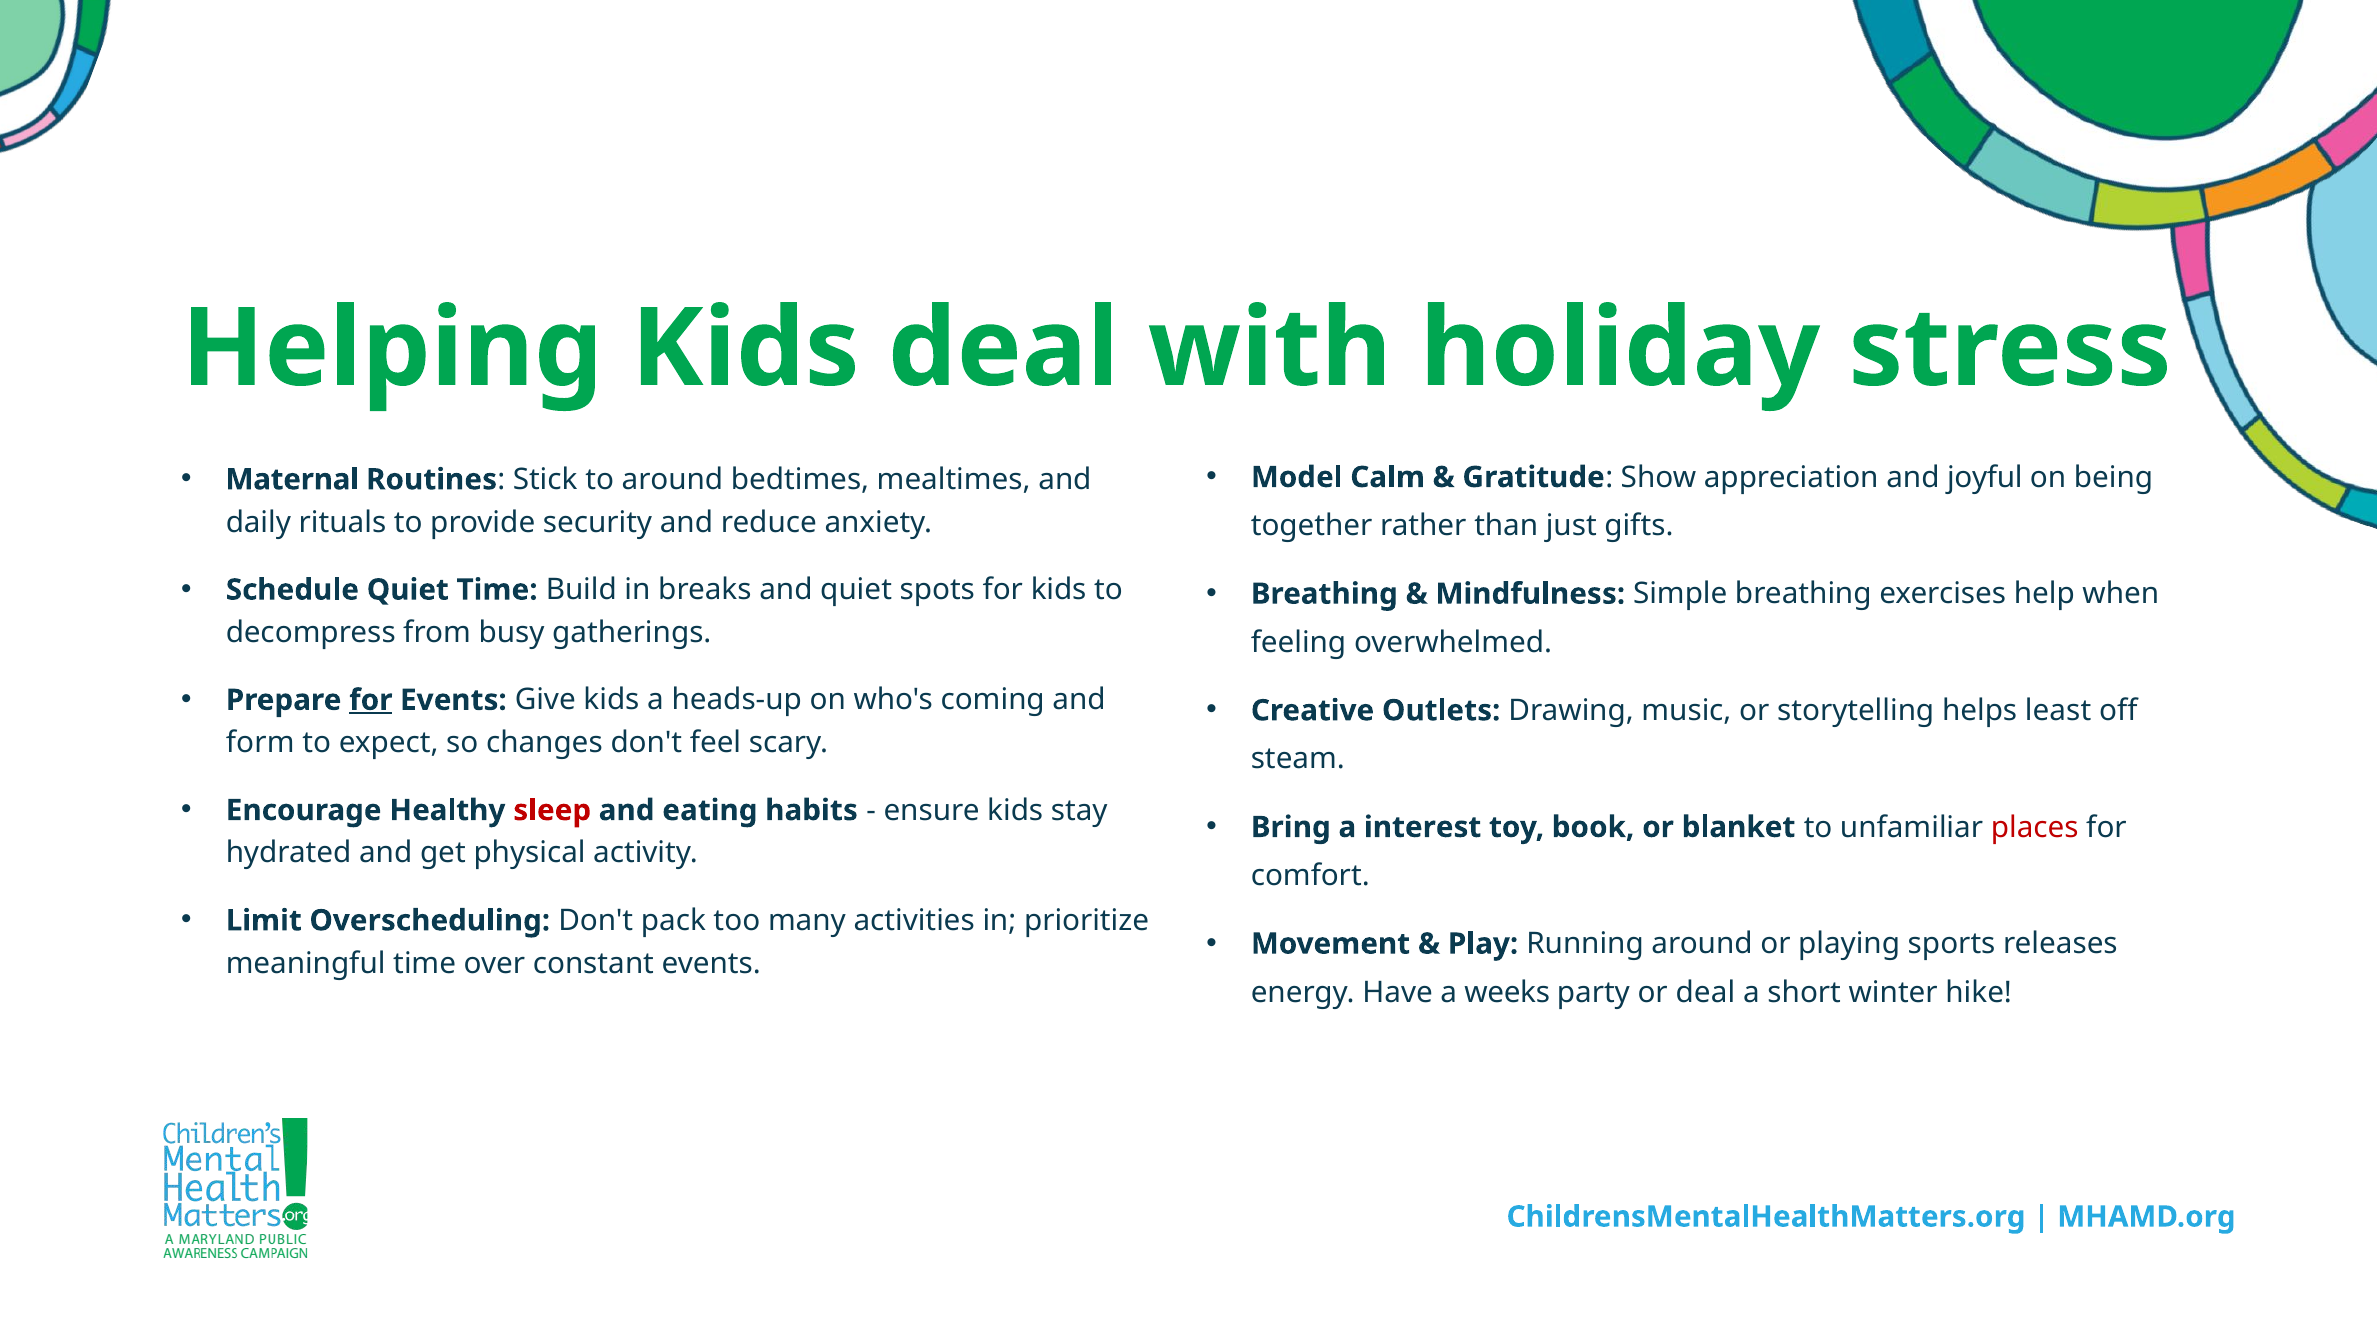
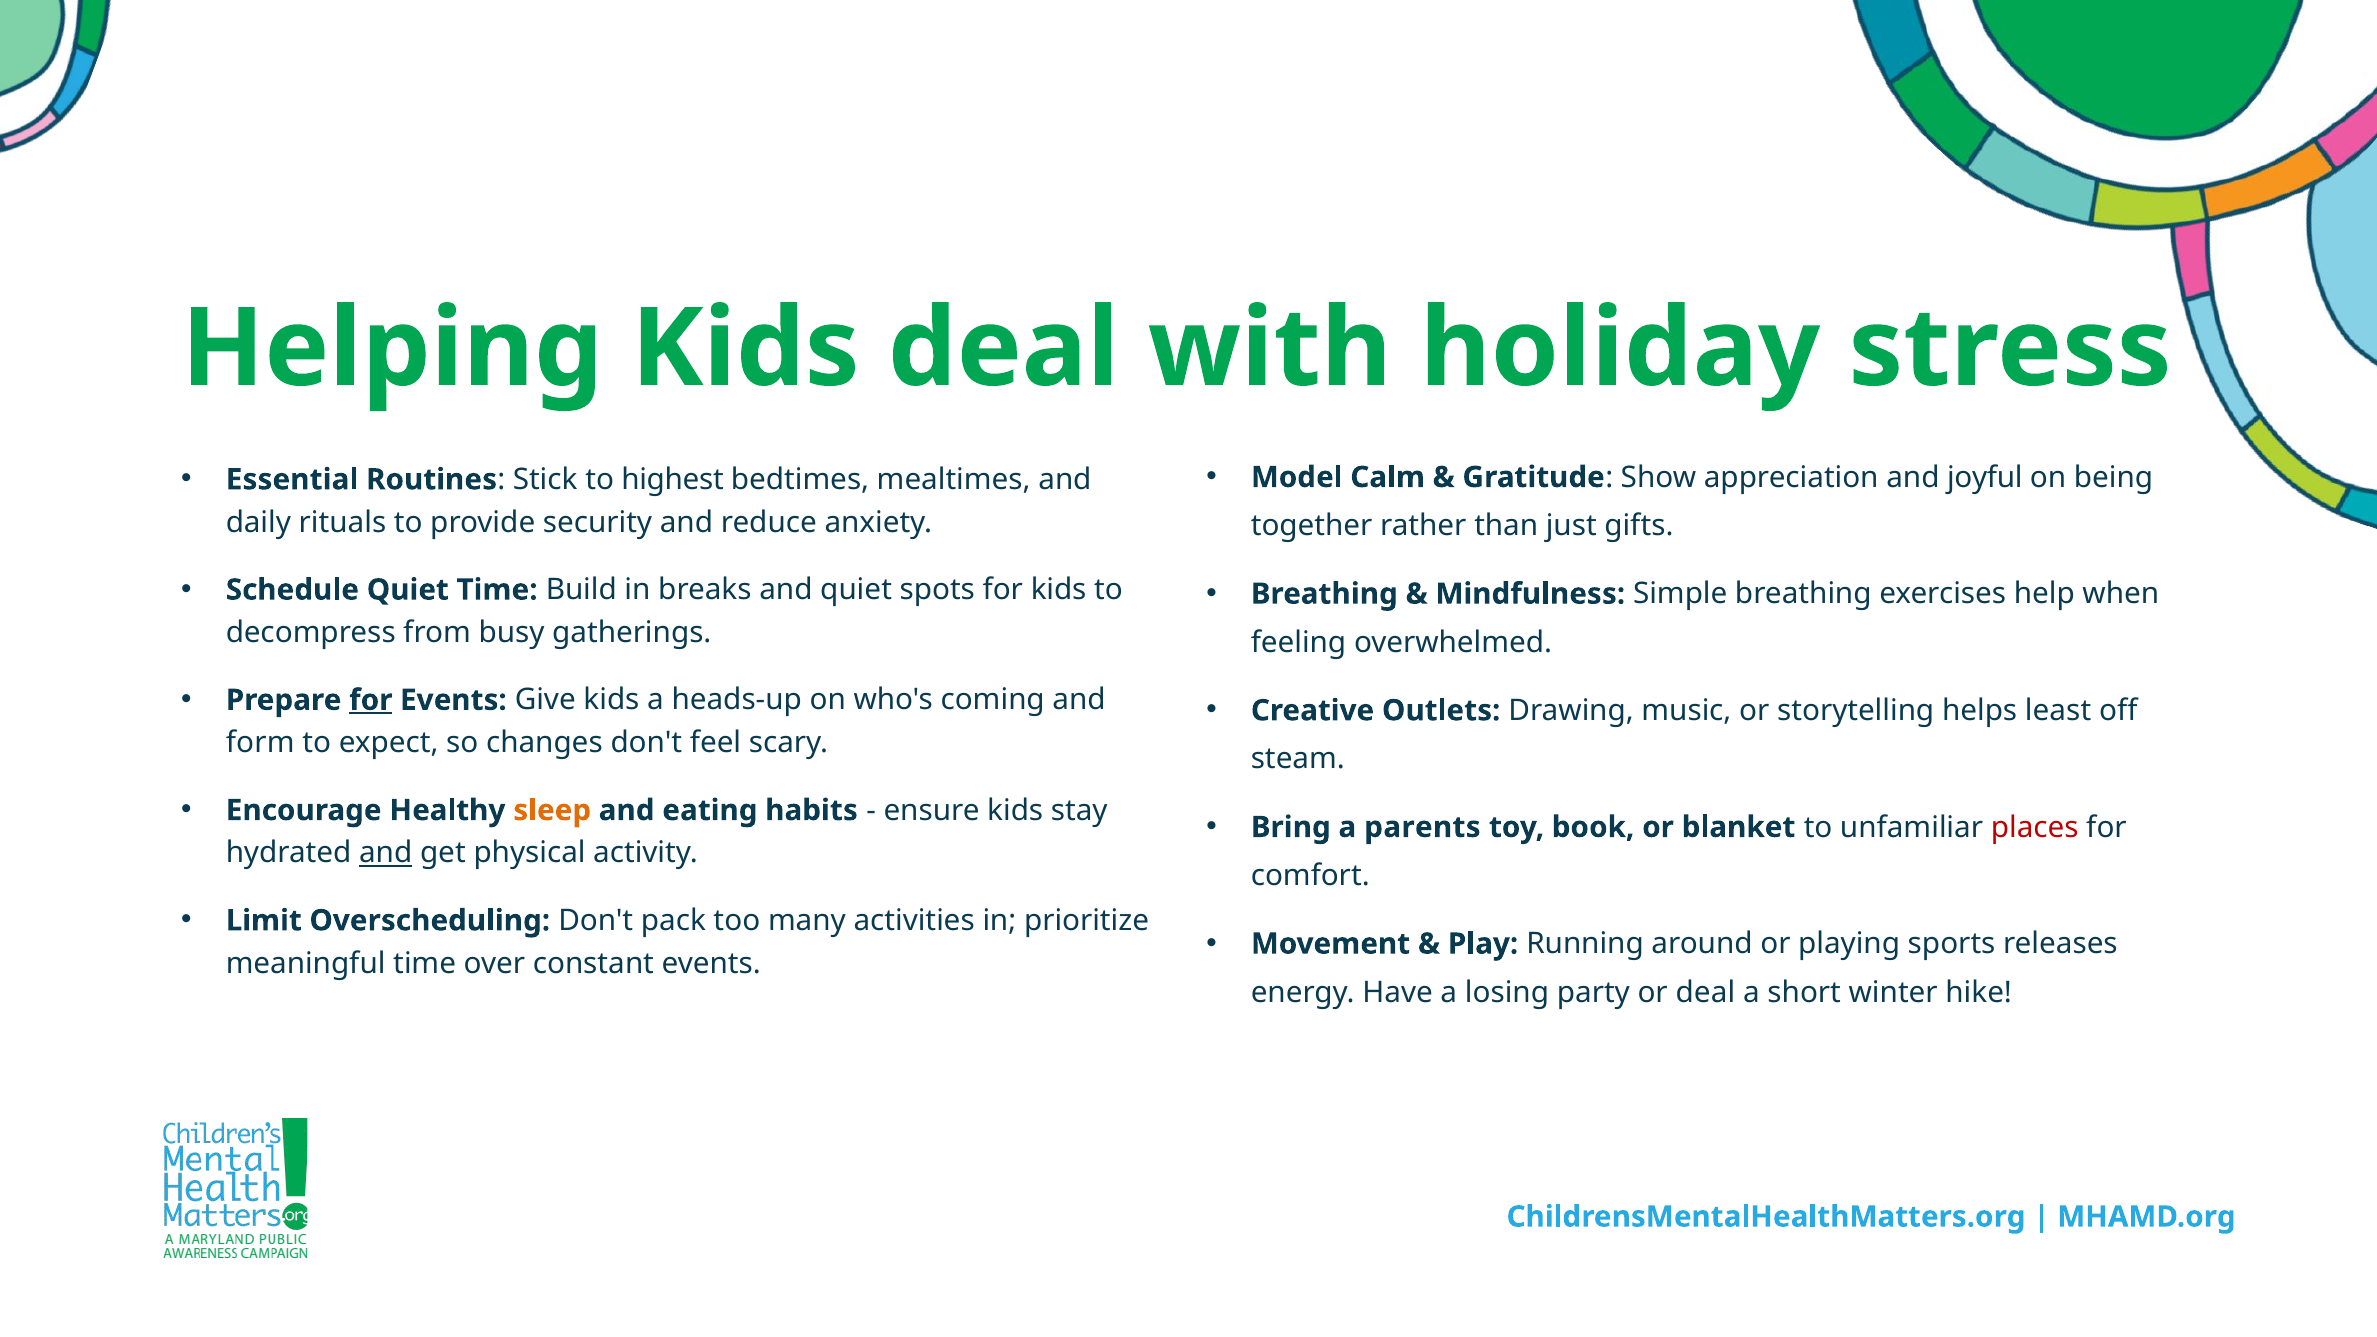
Maternal: Maternal -> Essential
to around: around -> highest
sleep colour: red -> orange
interest: interest -> parents
and at (386, 853) underline: none -> present
weeks: weeks -> losing
